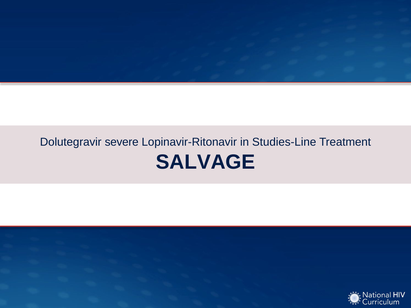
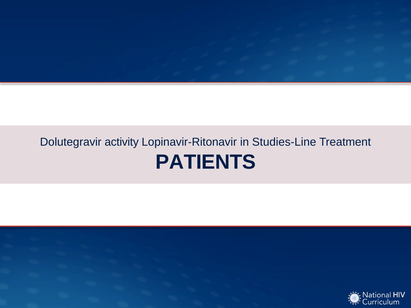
severe: severe -> activity
SALVAGE: SALVAGE -> PATIENTS
